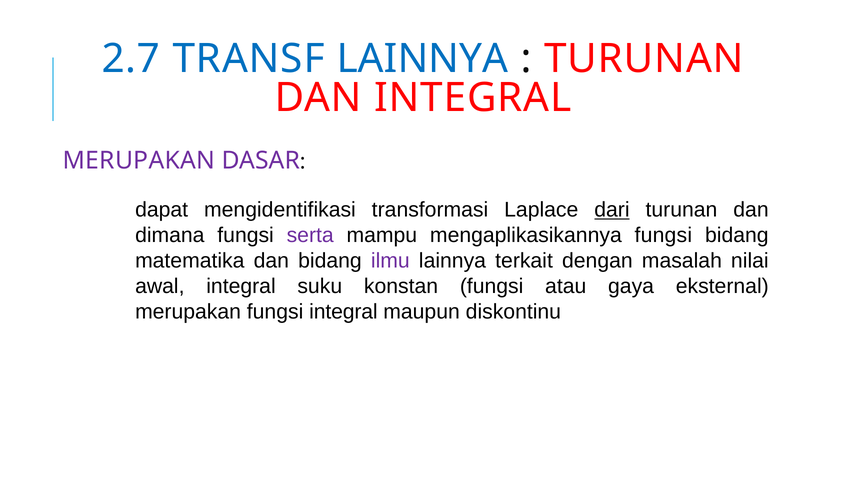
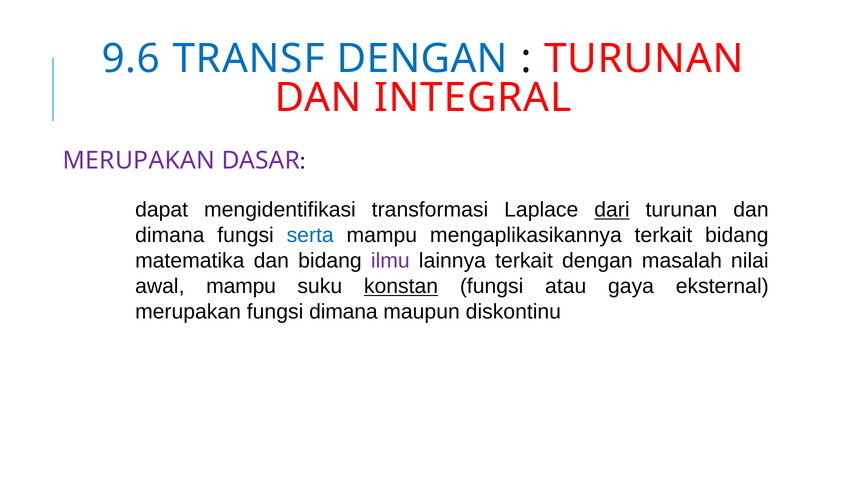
2.7: 2.7 -> 9.6
TRANSF LAINNYA: LAINNYA -> DENGAN
serta colour: purple -> blue
mengaplikasikannya fungsi: fungsi -> terkait
awal integral: integral -> mampu
konstan underline: none -> present
fungsi integral: integral -> dimana
